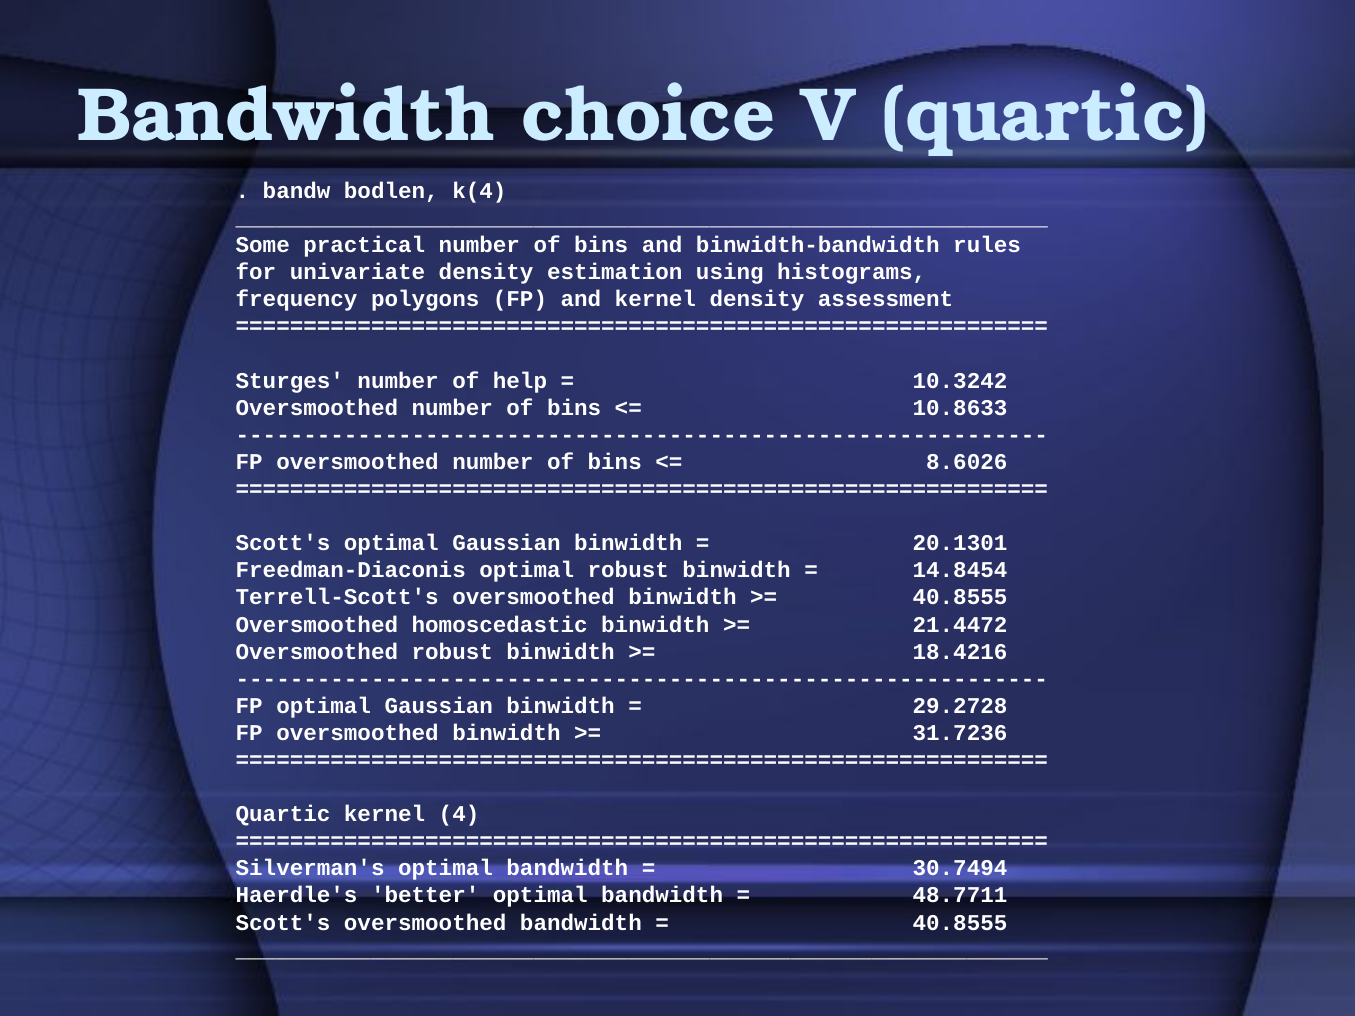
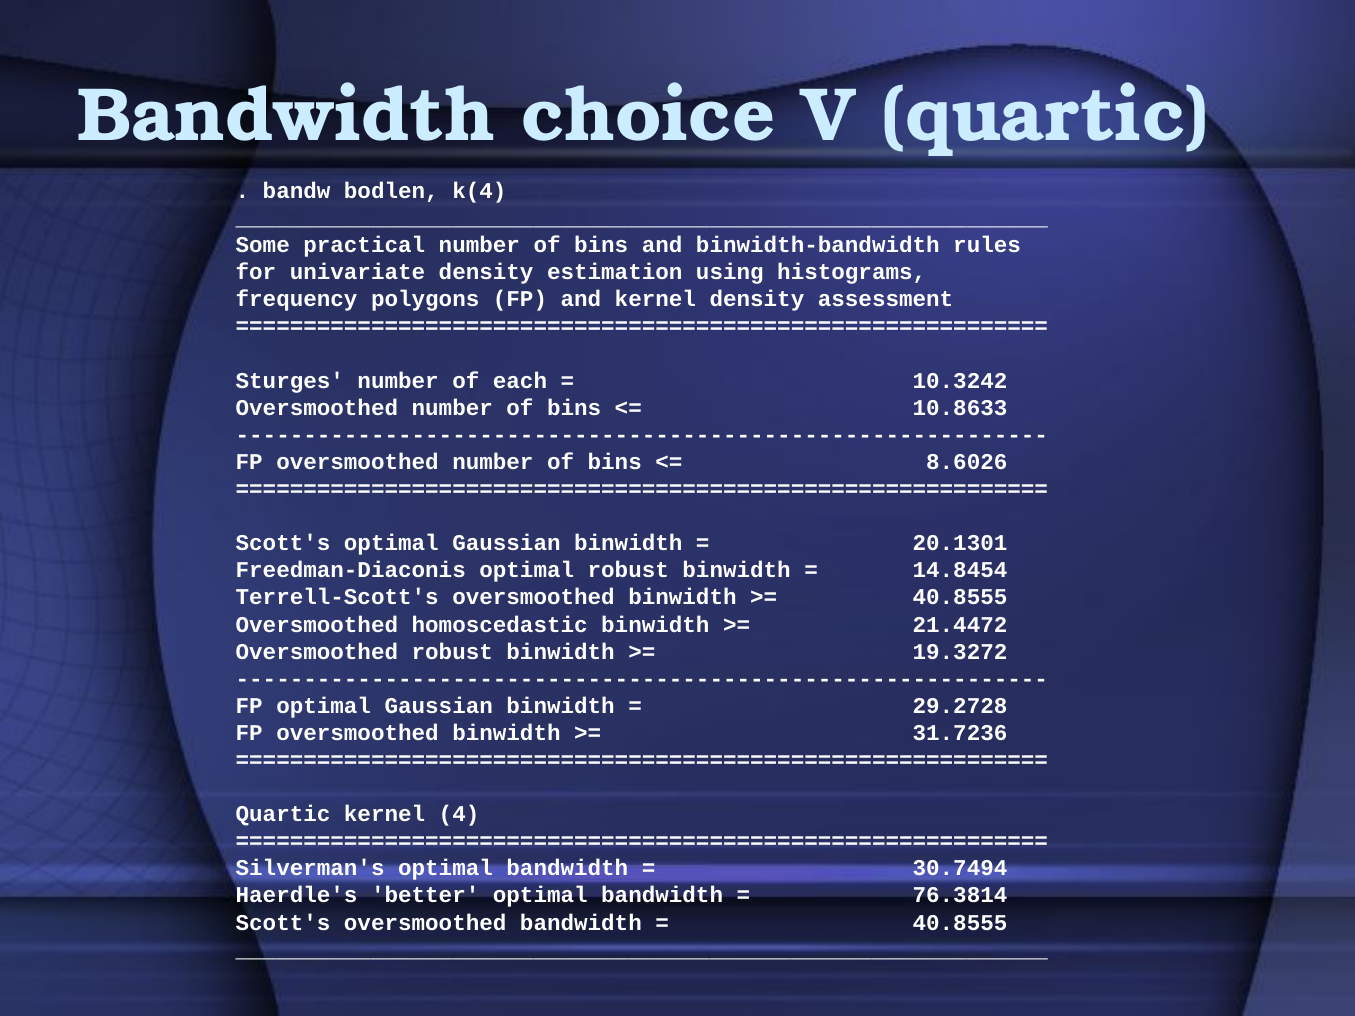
help: help -> each
18.4216: 18.4216 -> 19.3272
48.7711: 48.7711 -> 76.3814
